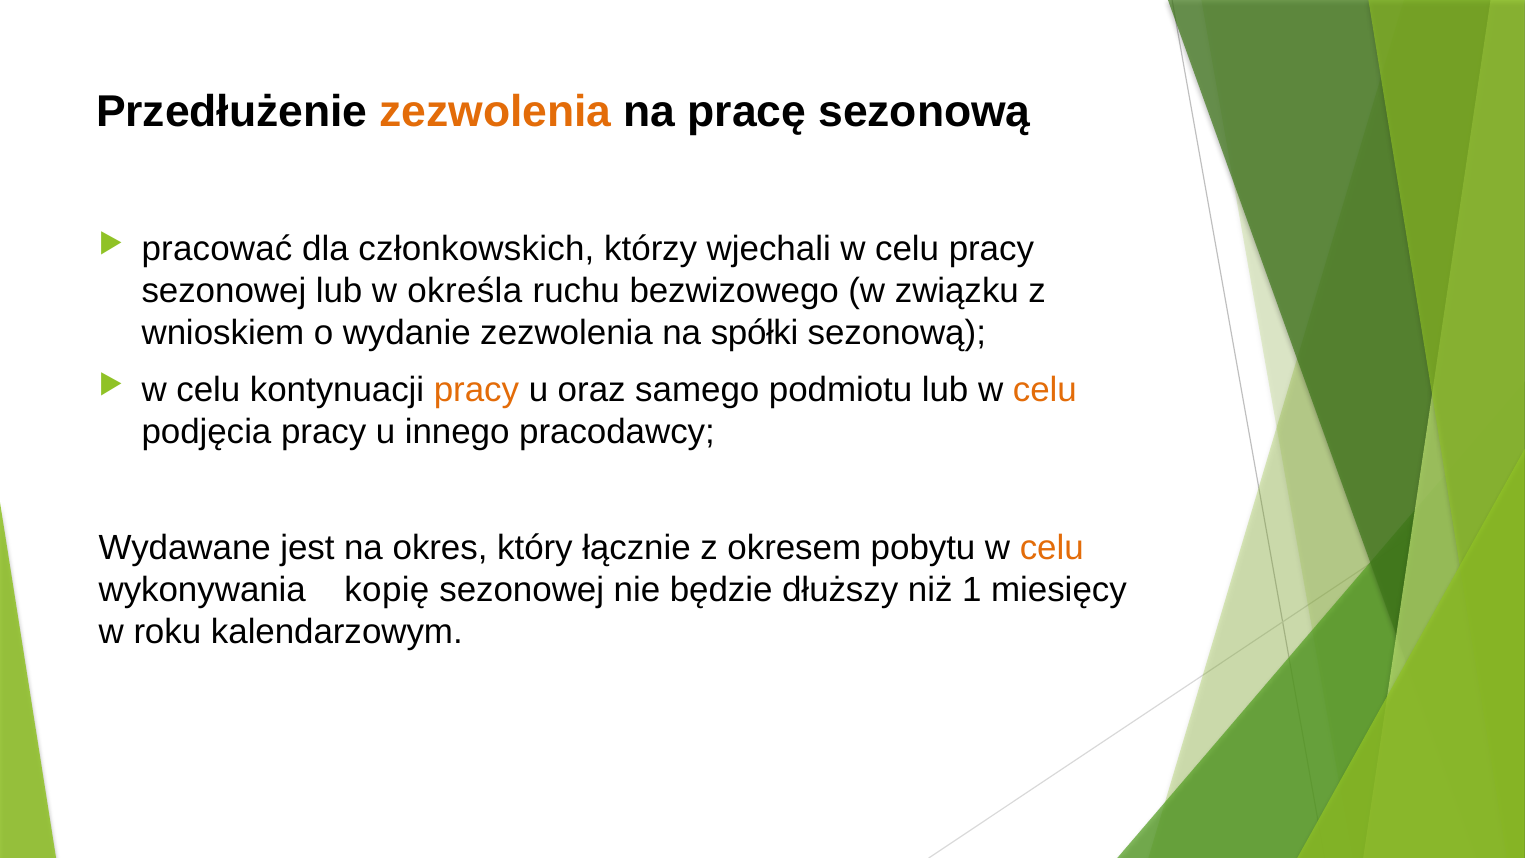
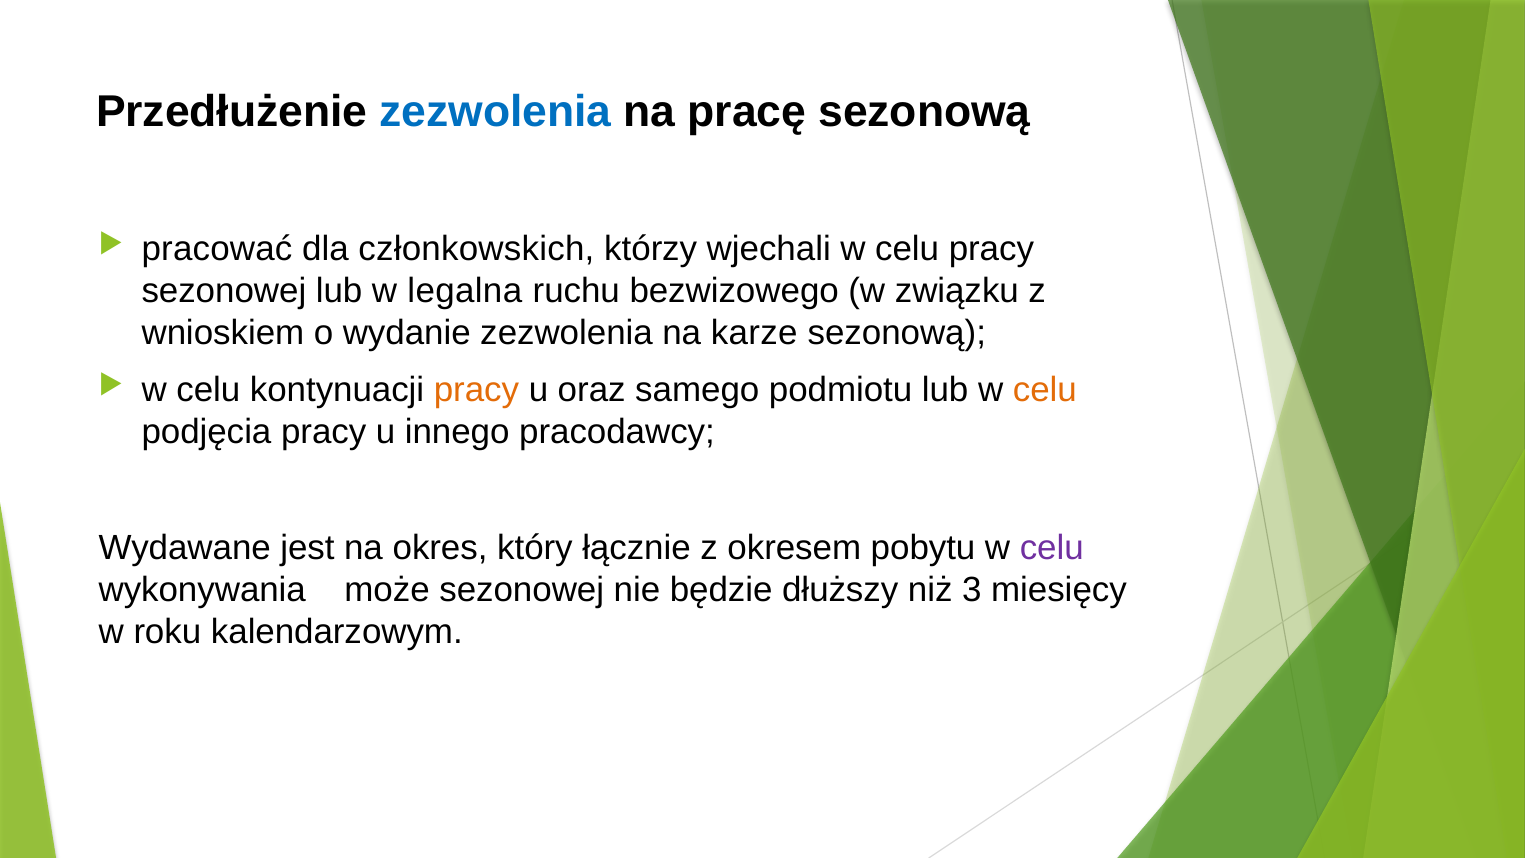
zezwolenia at (496, 112) colour: orange -> blue
określa: określa -> legalna
spółki: spółki -> karze
celu at (1052, 548) colour: orange -> purple
kopię: kopię -> może
1: 1 -> 3
